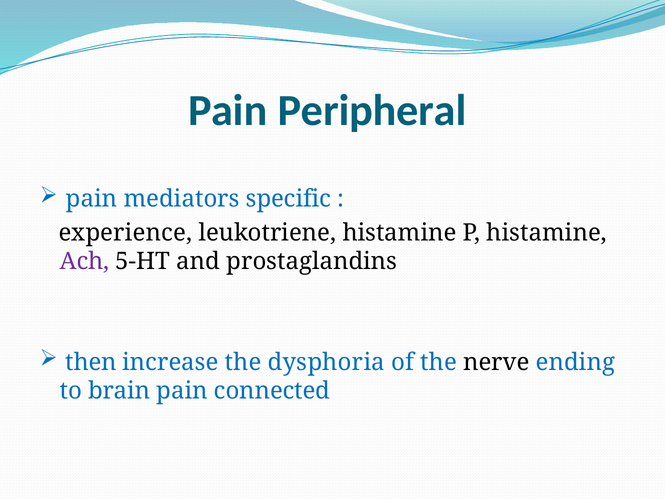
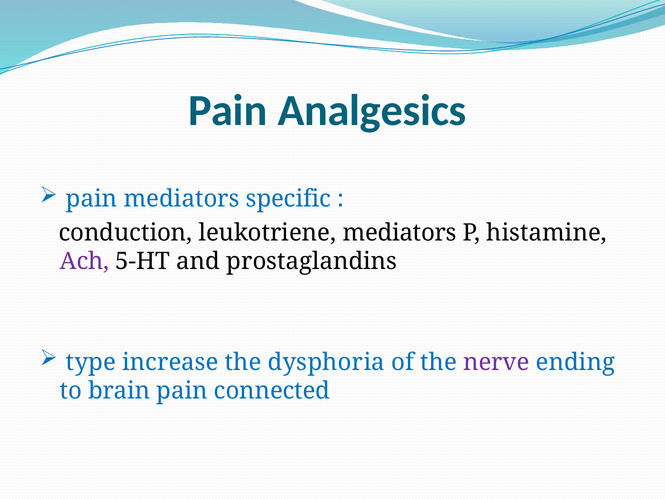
Peripheral: Peripheral -> Analgesics
experience: experience -> conduction
leukotriene histamine: histamine -> mediators
then: then -> type
nerve colour: black -> purple
